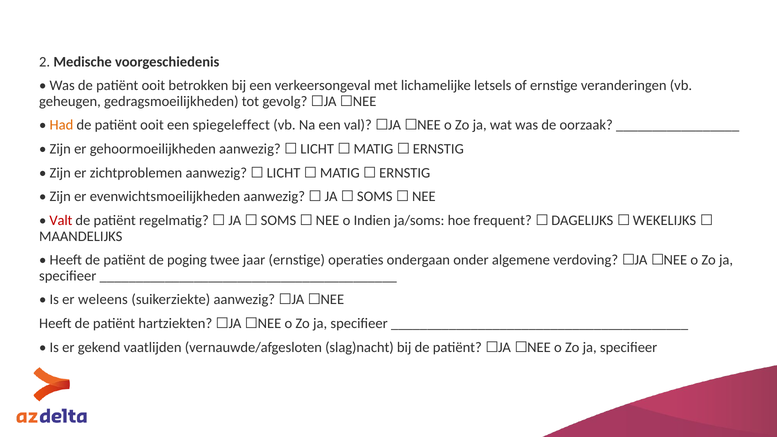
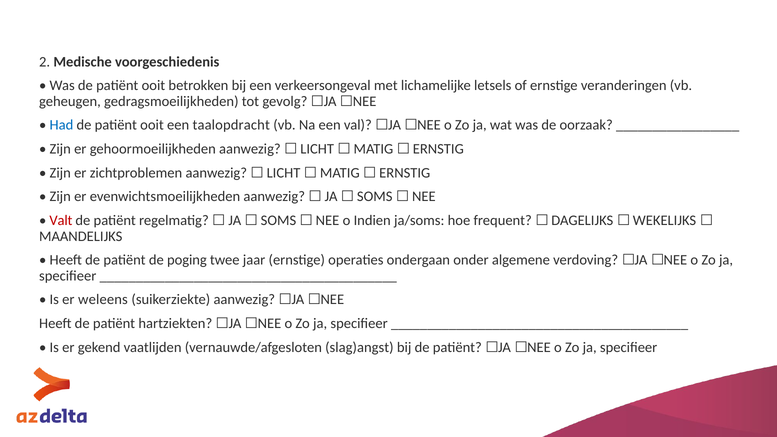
Had colour: orange -> blue
spiegeleffect: spiegeleffect -> taalopdracht
slag)nacht: slag)nacht -> slag)angst
